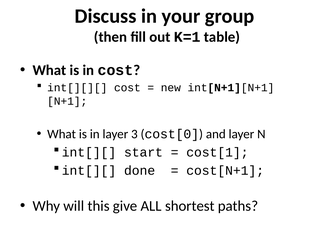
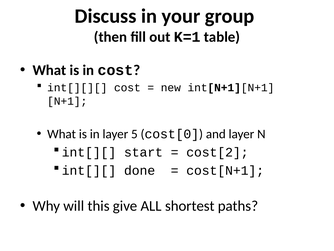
3: 3 -> 5
cost[1: cost[1 -> cost[2
